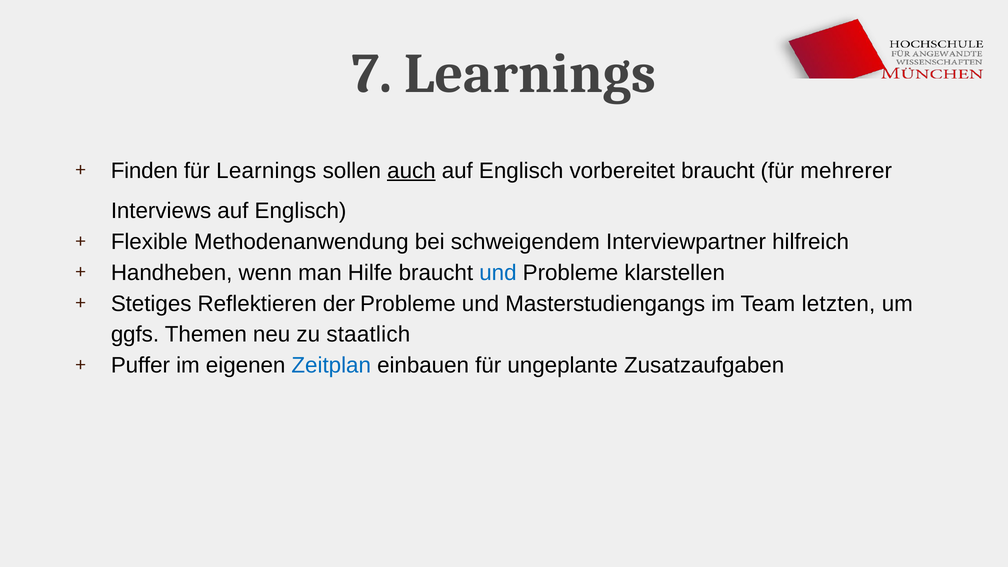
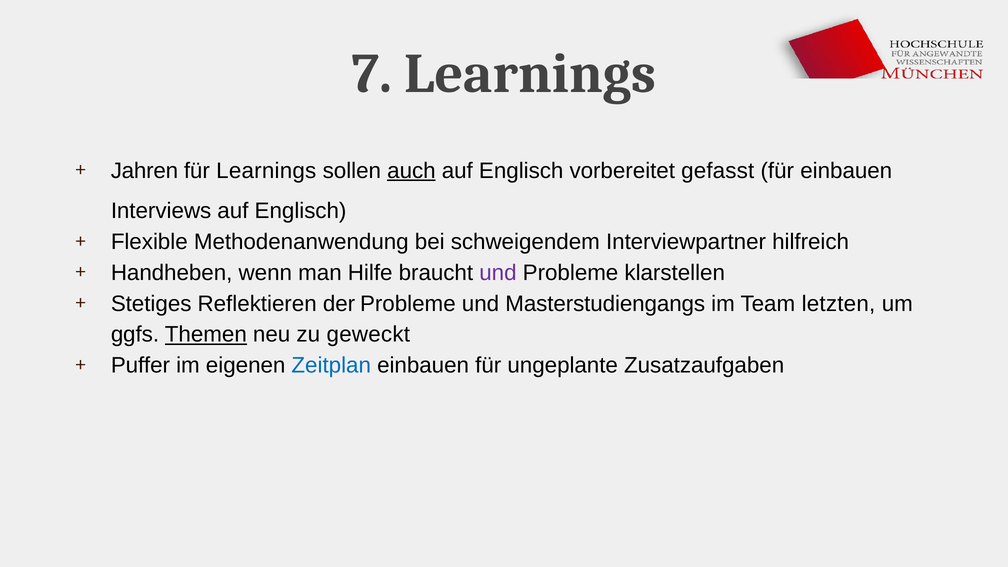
Finden: Finden -> Jahren
vorbereitet braucht: braucht -> gefasst
für mehrerer: mehrerer -> einbauen
und at (498, 273) colour: blue -> purple
Themen underline: none -> present
staatlich: staatlich -> geweckt
